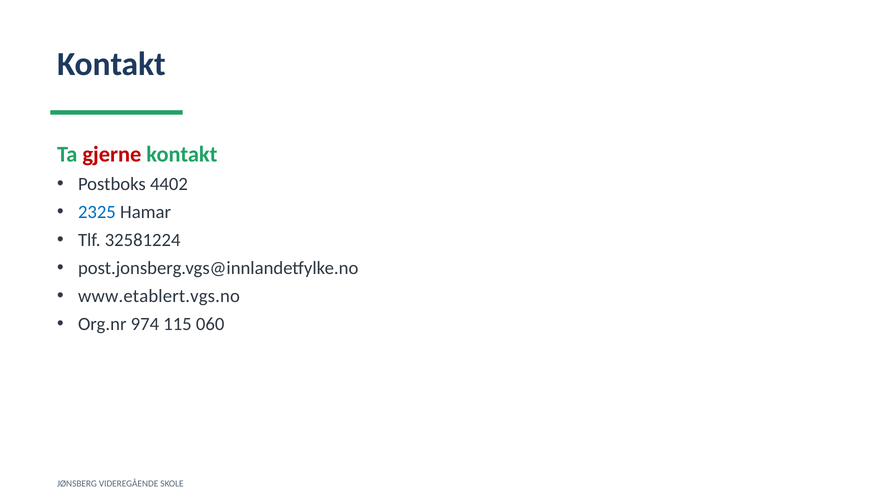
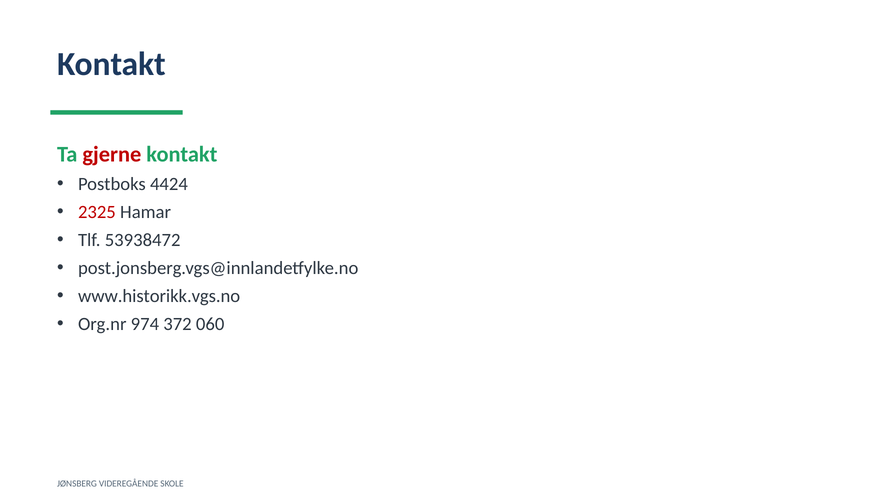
4402: 4402 -> 4424
2325 colour: blue -> red
32581224: 32581224 -> 53938472
www.etablert.vgs.no: www.etablert.vgs.no -> www.historikk.vgs.no
115: 115 -> 372
